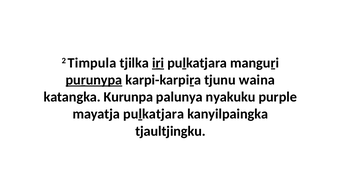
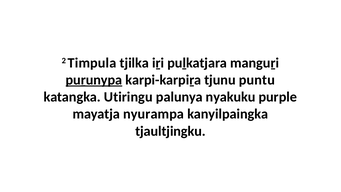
iṟi underline: present -> none
waina: waina -> puntu
Kurunpa: Kurunpa -> Utiringu
mayatja puḻkatjara: puḻkatjara -> nyurampa
